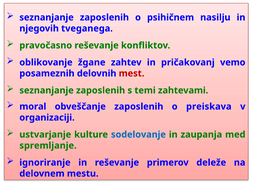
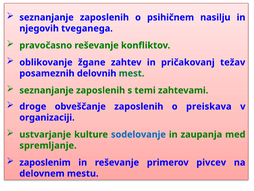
vemo: vemo -> težav
mest colour: red -> green
moral: moral -> droge
ignoriranje: ignoriranje -> zaposlenim
deleže: deleže -> pivcev
